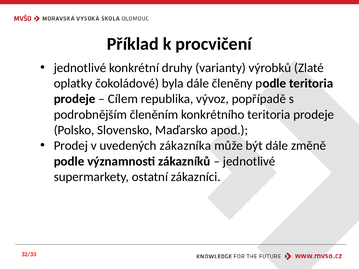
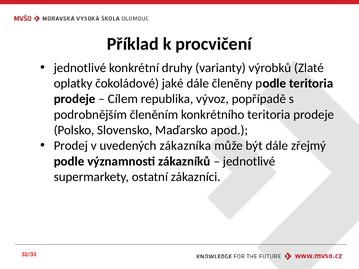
byla: byla -> jaké
změně: změně -> zřejmý
